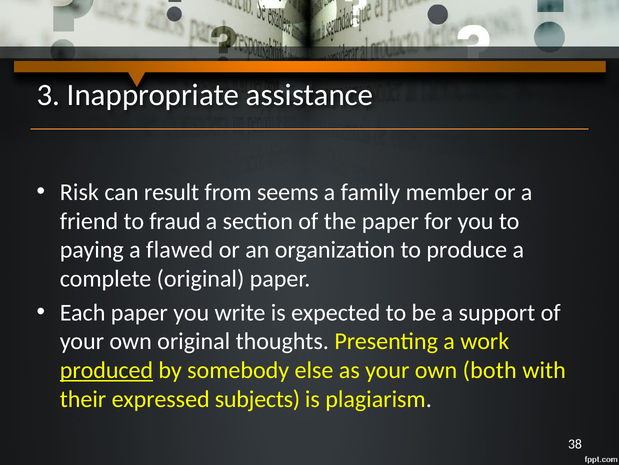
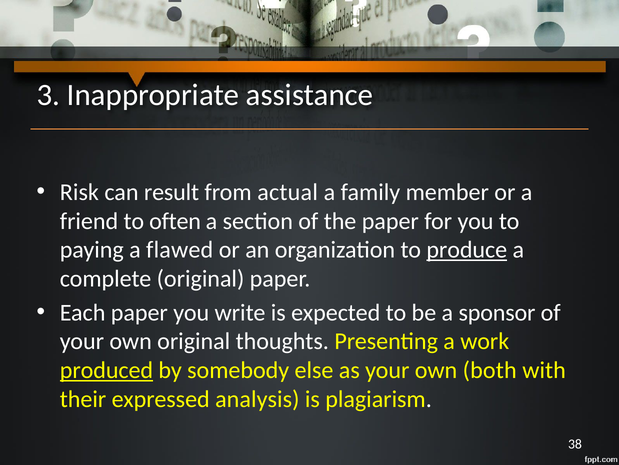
seems: seems -> actual
fraud: fraud -> often
produce underline: none -> present
support: support -> sponsor
subjects: subjects -> analysis
